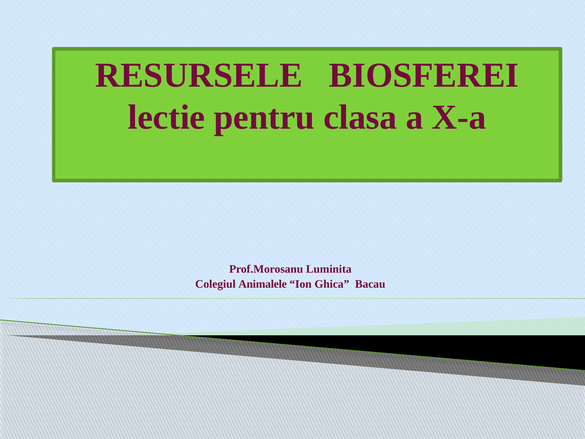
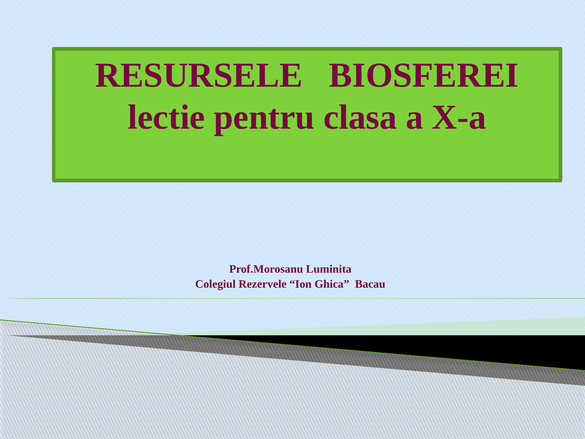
Animalele: Animalele -> Rezervele
